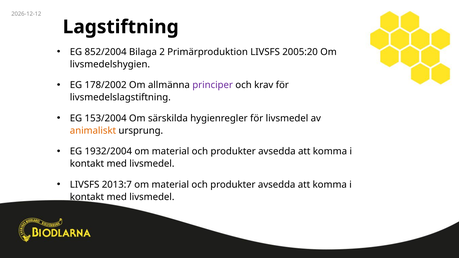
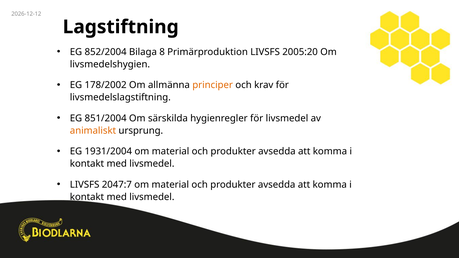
2: 2 -> 8
principer colour: purple -> orange
153/2004: 153/2004 -> 851/2004
1932/2004: 1932/2004 -> 1931/2004
2013:7: 2013:7 -> 2047:7
